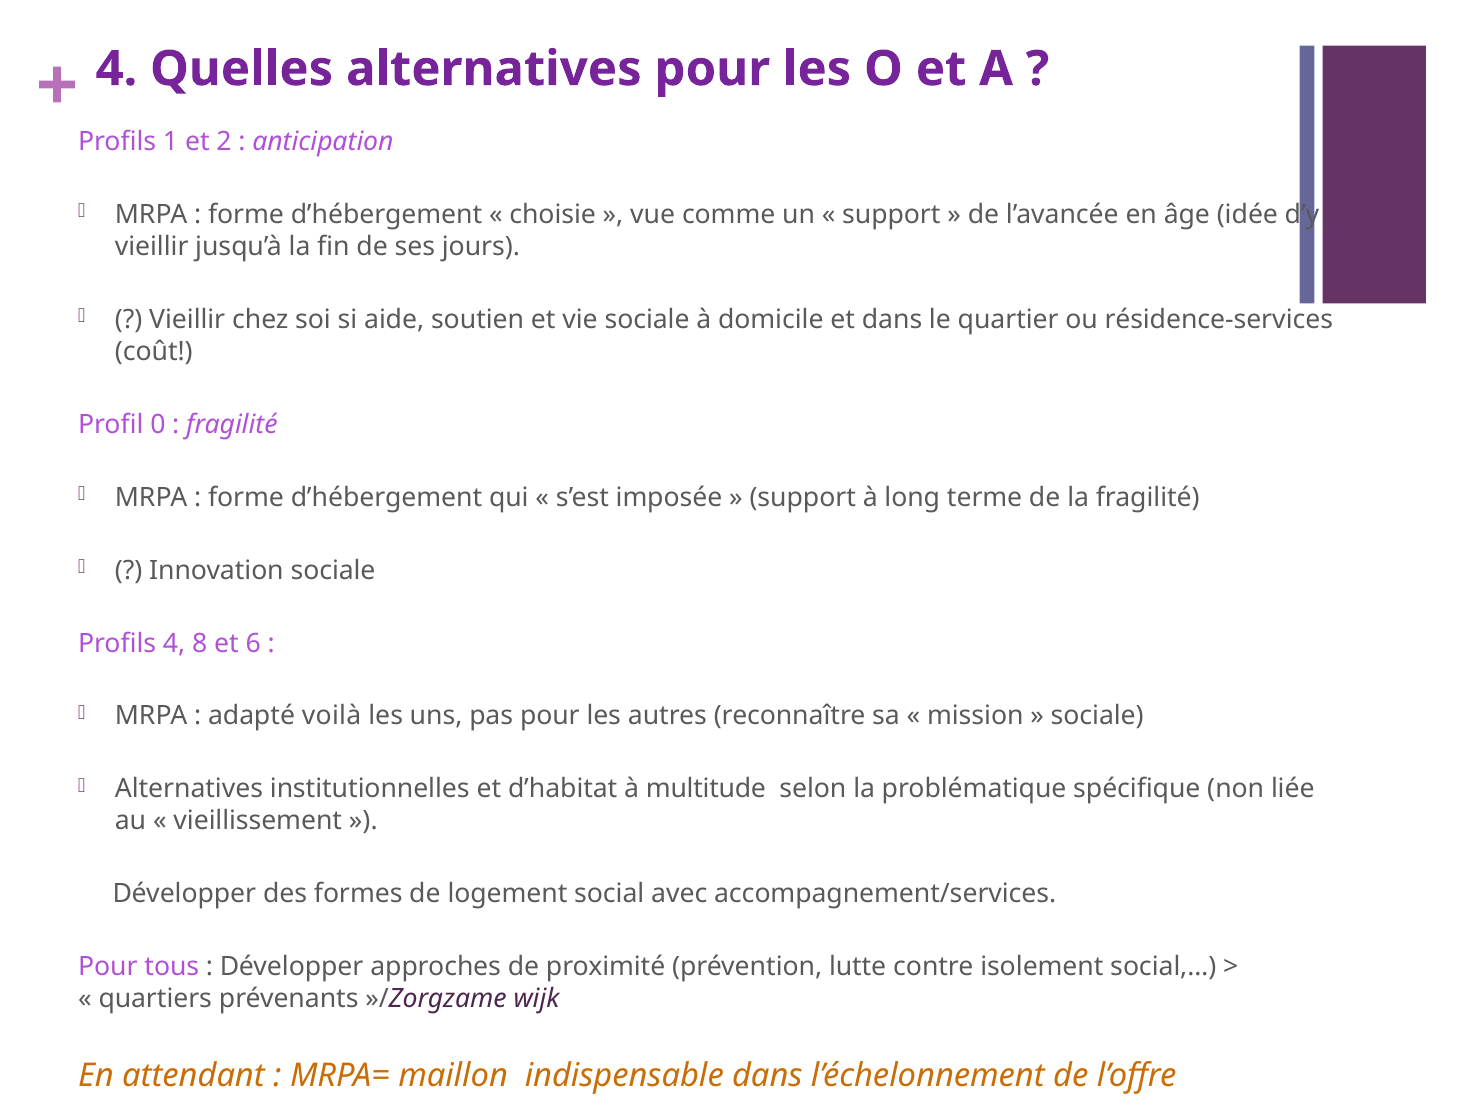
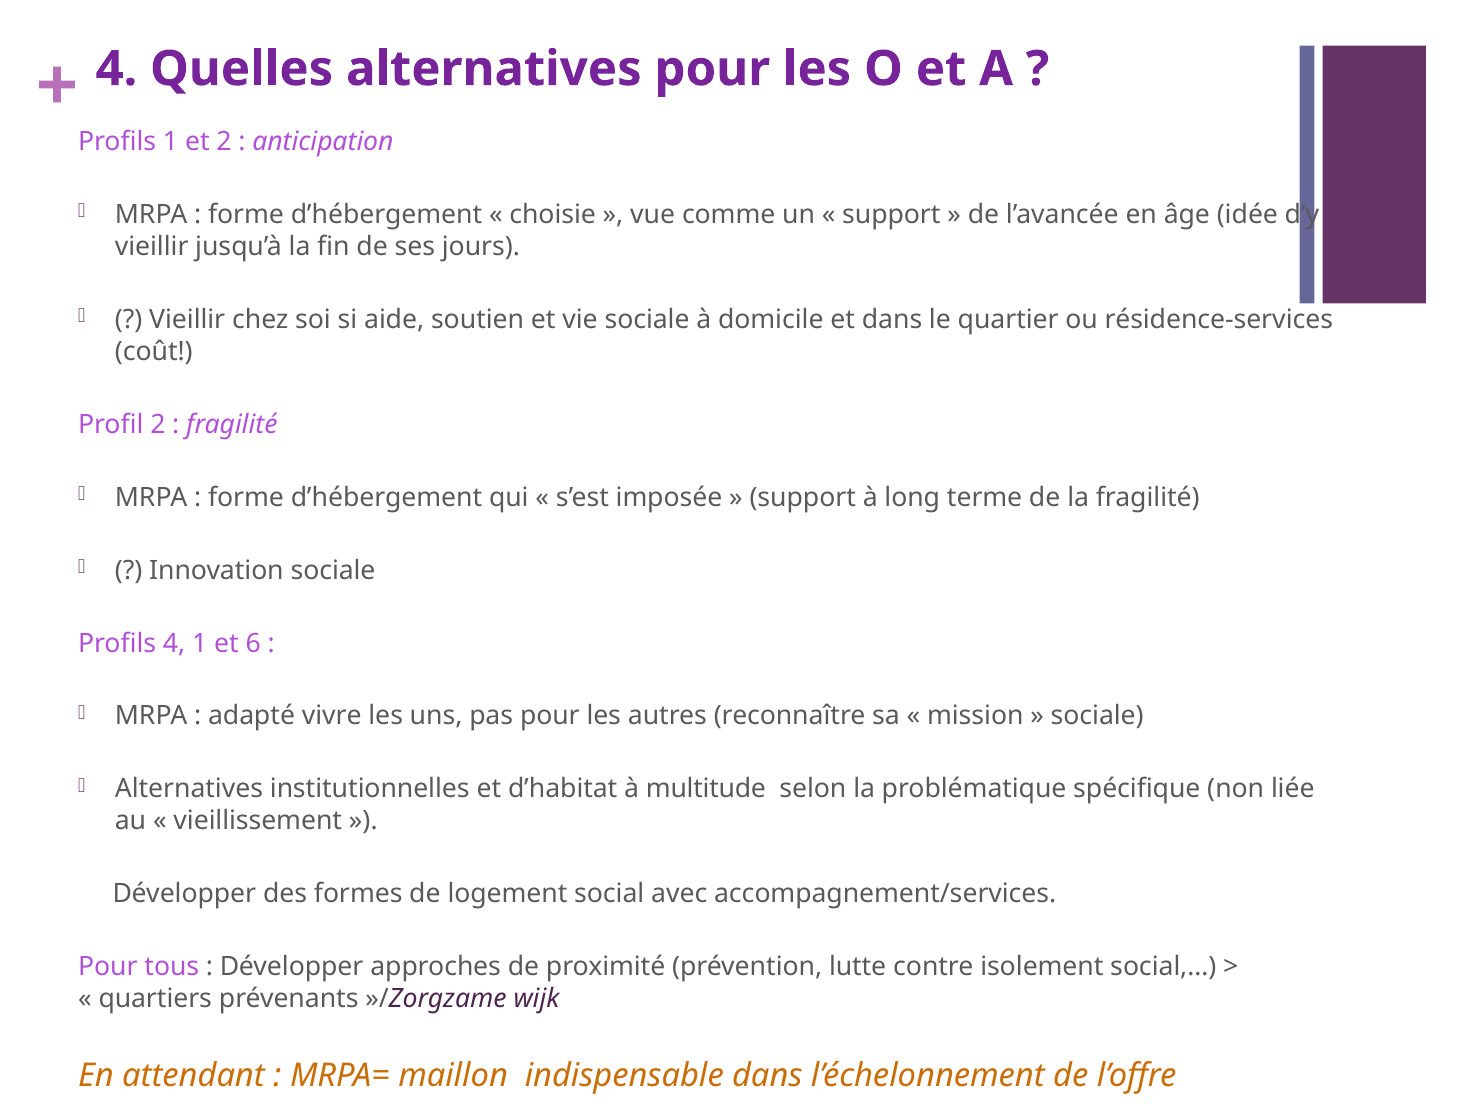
Profil 0: 0 -> 2
4 8: 8 -> 1
voilà: voilà -> vivre
